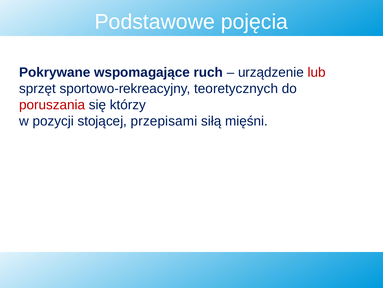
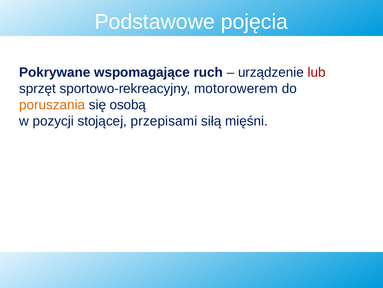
teoretycznych: teoretycznych -> motorowerem
poruszania colour: red -> orange
którzy: którzy -> osobą
